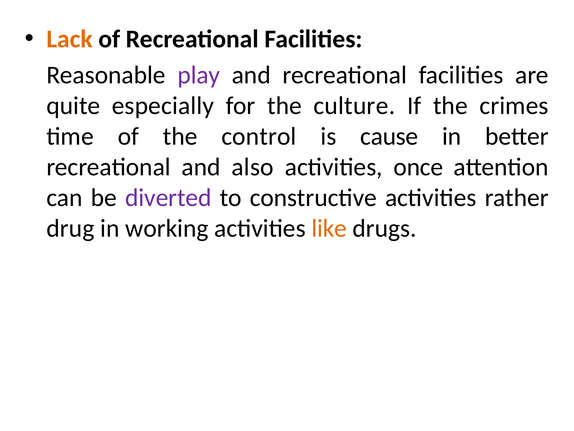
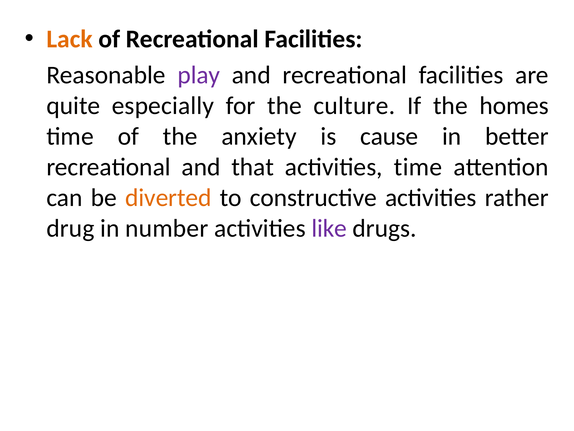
crimes: crimes -> homes
control: control -> anxiety
also: also -> that
activities once: once -> time
diverted colour: purple -> orange
working: working -> number
like colour: orange -> purple
